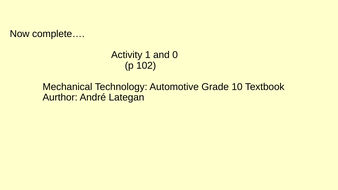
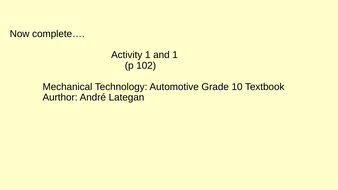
and 0: 0 -> 1
